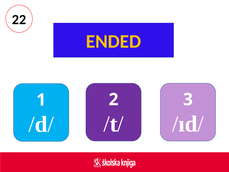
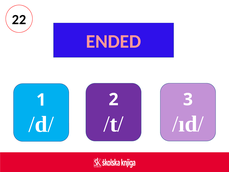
ENDED colour: yellow -> pink
